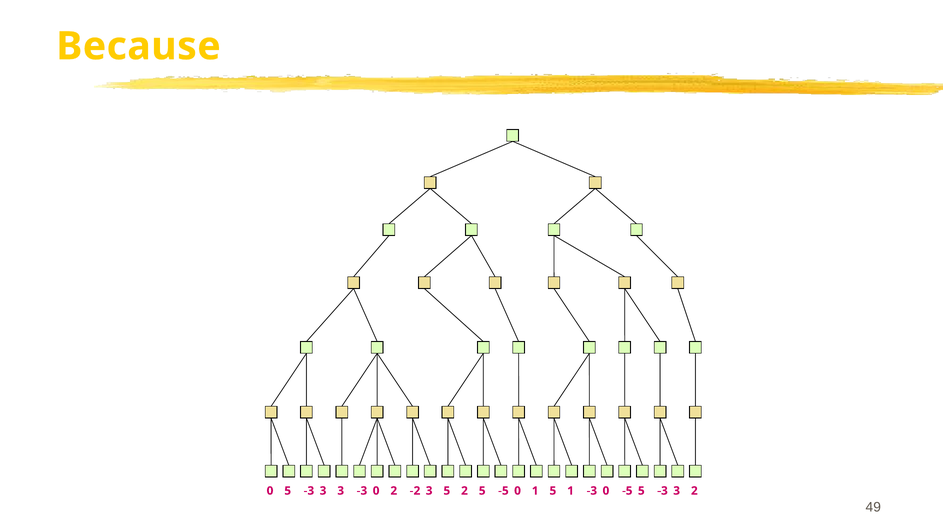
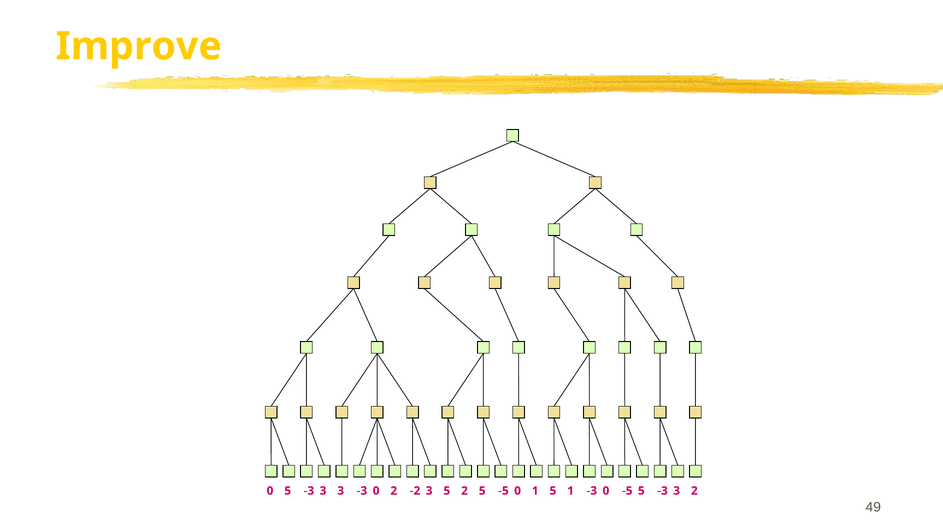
Because: Because -> Improve
